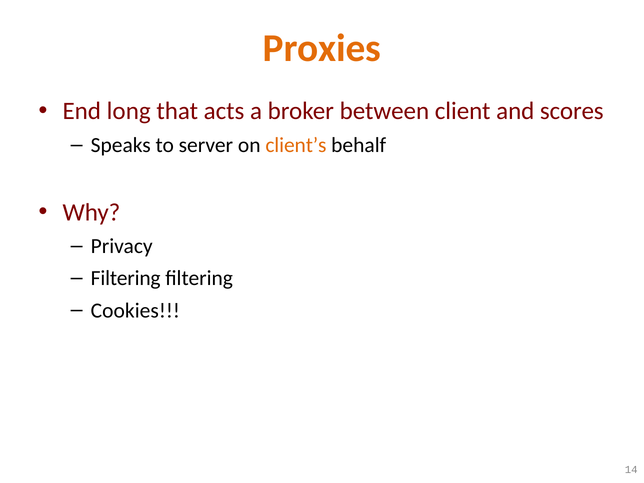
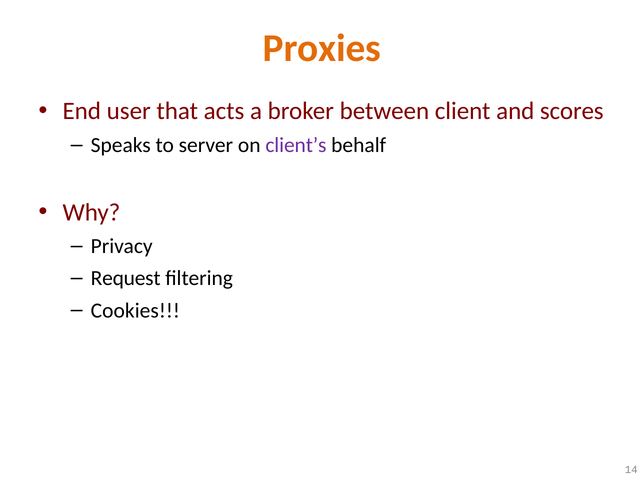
long: long -> user
client’s colour: orange -> purple
Filtering at (126, 278): Filtering -> Request
